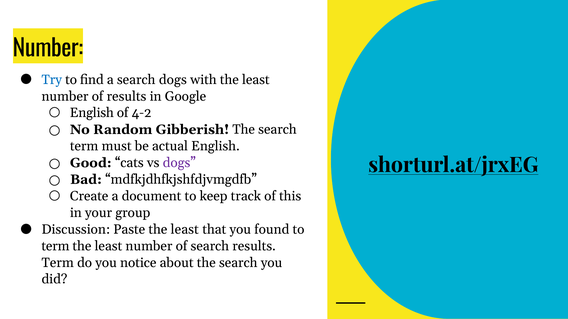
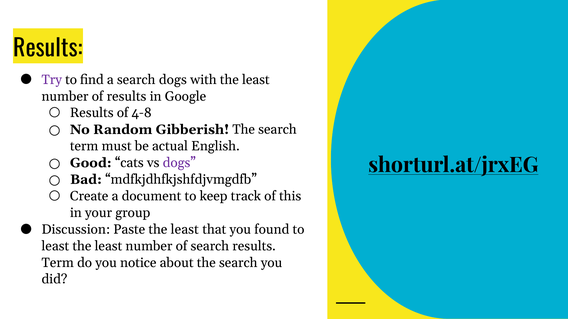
Number at (48, 49): Number -> Results
Try colour: blue -> purple
English at (92, 113): English -> Results
4-2: 4-2 -> 4-8
term at (55, 246): term -> least
